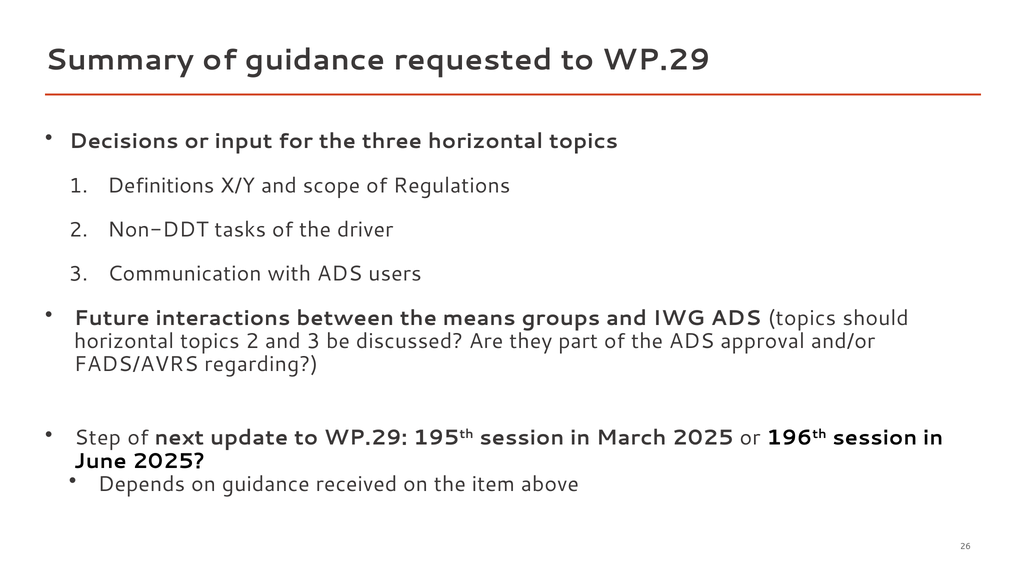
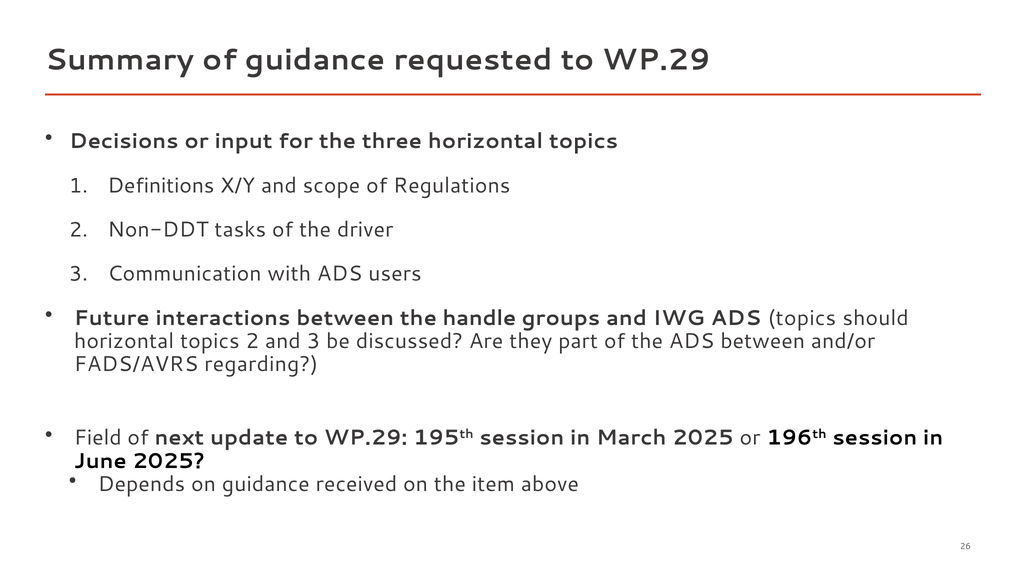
means: means -> handle
ADS approval: approval -> between
Step: Step -> Field
